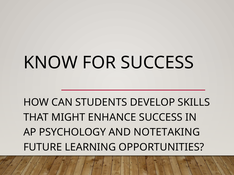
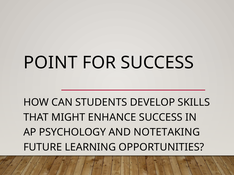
KNOW: KNOW -> POINT
